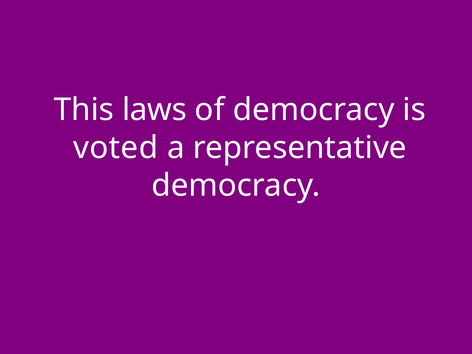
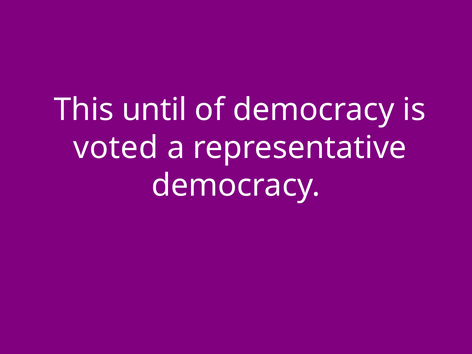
laws: laws -> until
